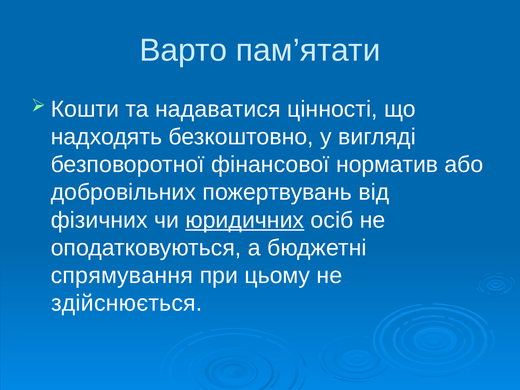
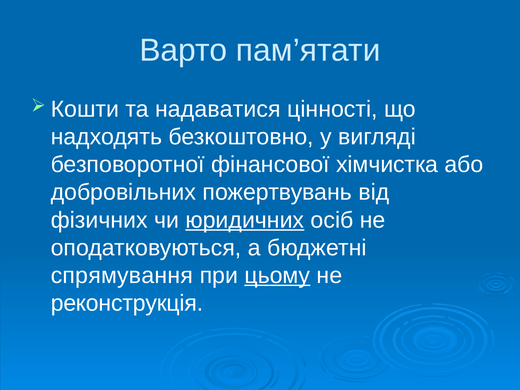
норматив: норматив -> хімчистка
цьому underline: none -> present
здійснюється: здійснюється -> реконструкція
